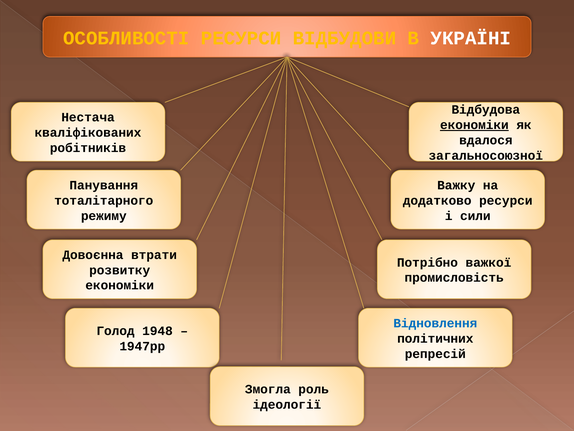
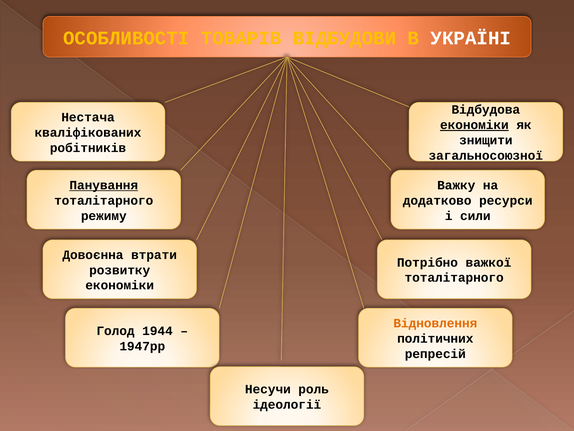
ОСОБЛИВОСТІ РЕСУРСИ: РЕСУРСИ -> ТОВАРІВ
вдалося: вдалося -> знищити
Панування underline: none -> present
промисловість at (454, 277): промисловість -> тоталітарного
Відновлення colour: blue -> orange
1948: 1948 -> 1944
Змогла: Змогла -> Несучи
